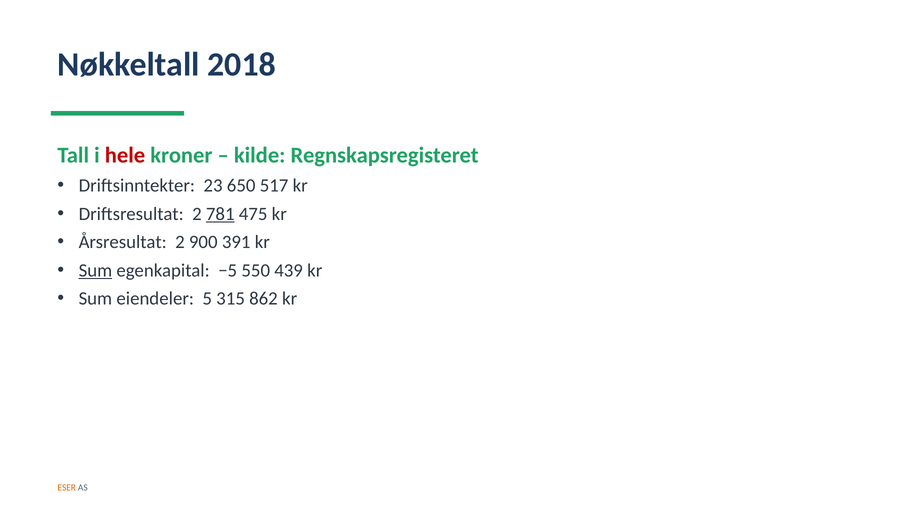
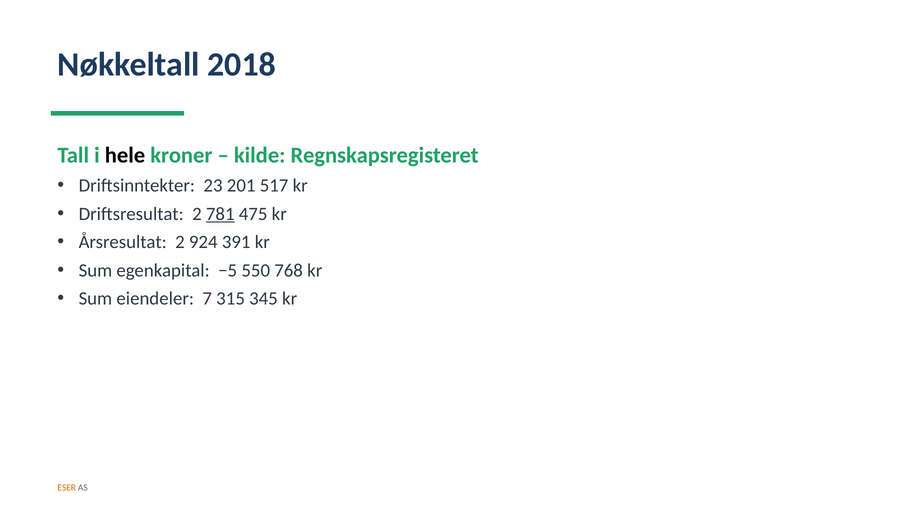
hele colour: red -> black
650: 650 -> 201
900: 900 -> 924
Sum at (95, 270) underline: present -> none
439: 439 -> 768
5: 5 -> 7
862: 862 -> 345
